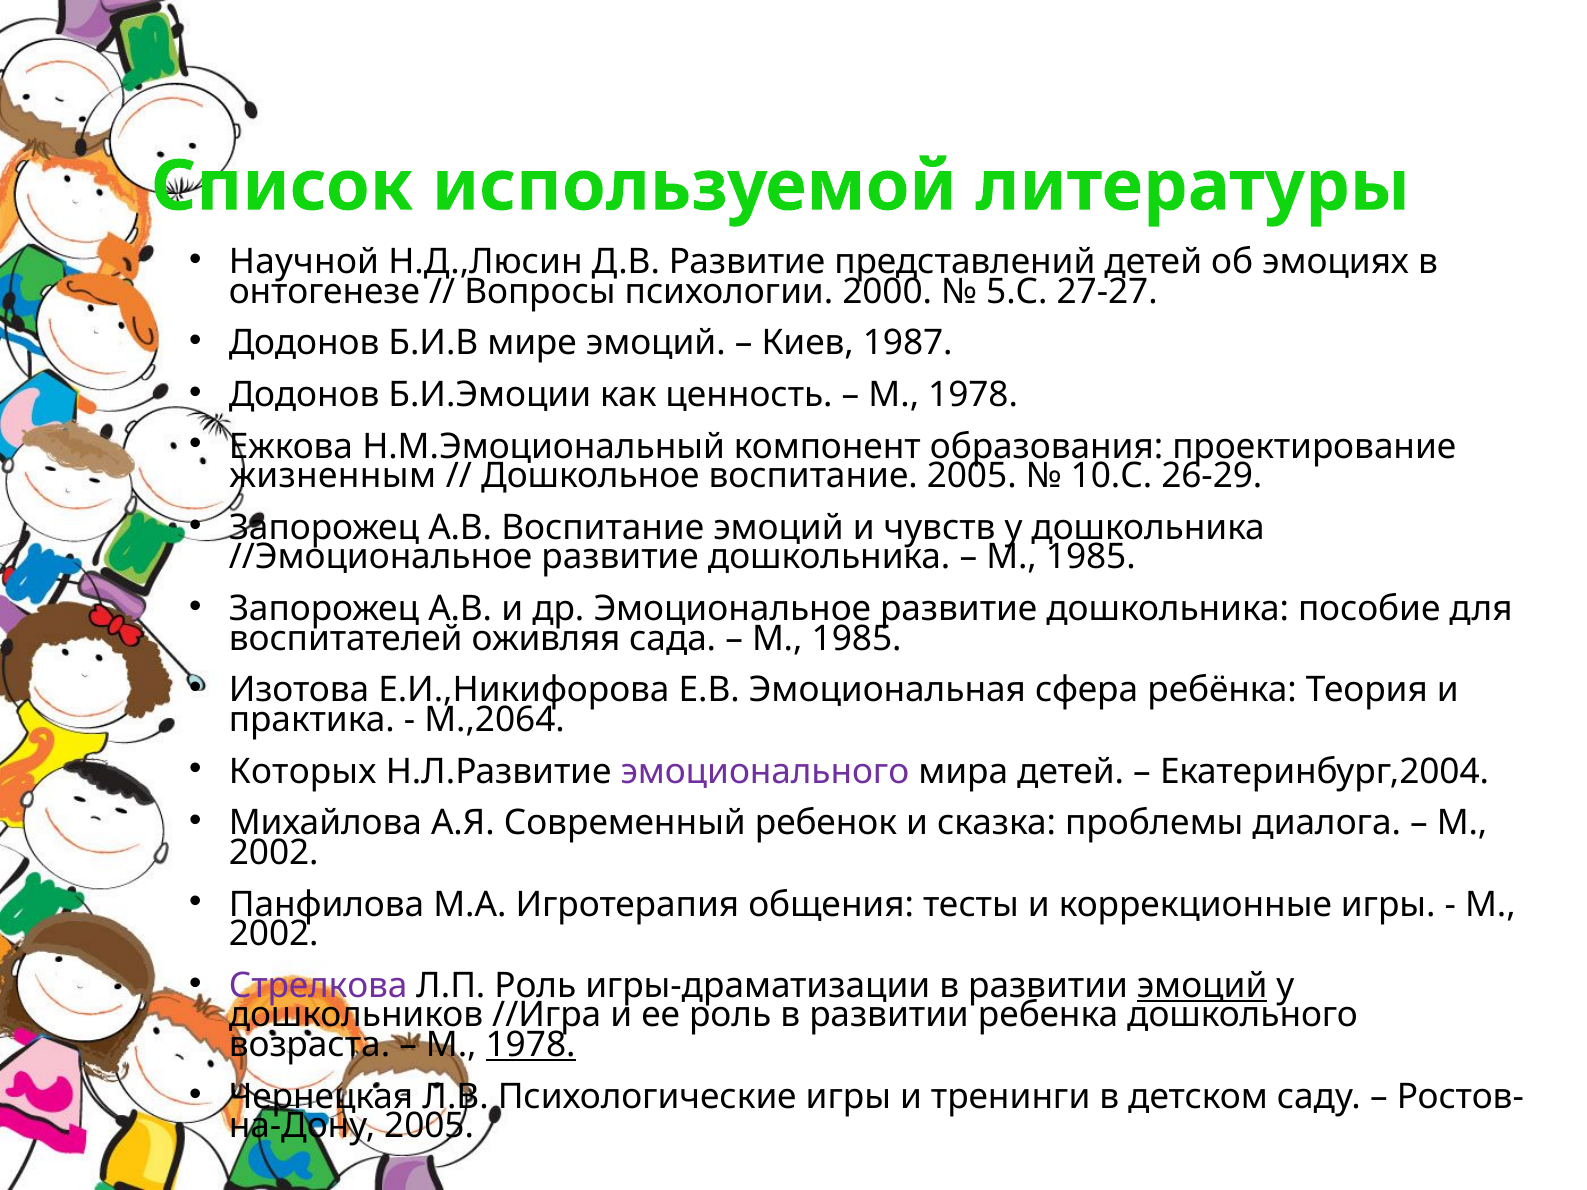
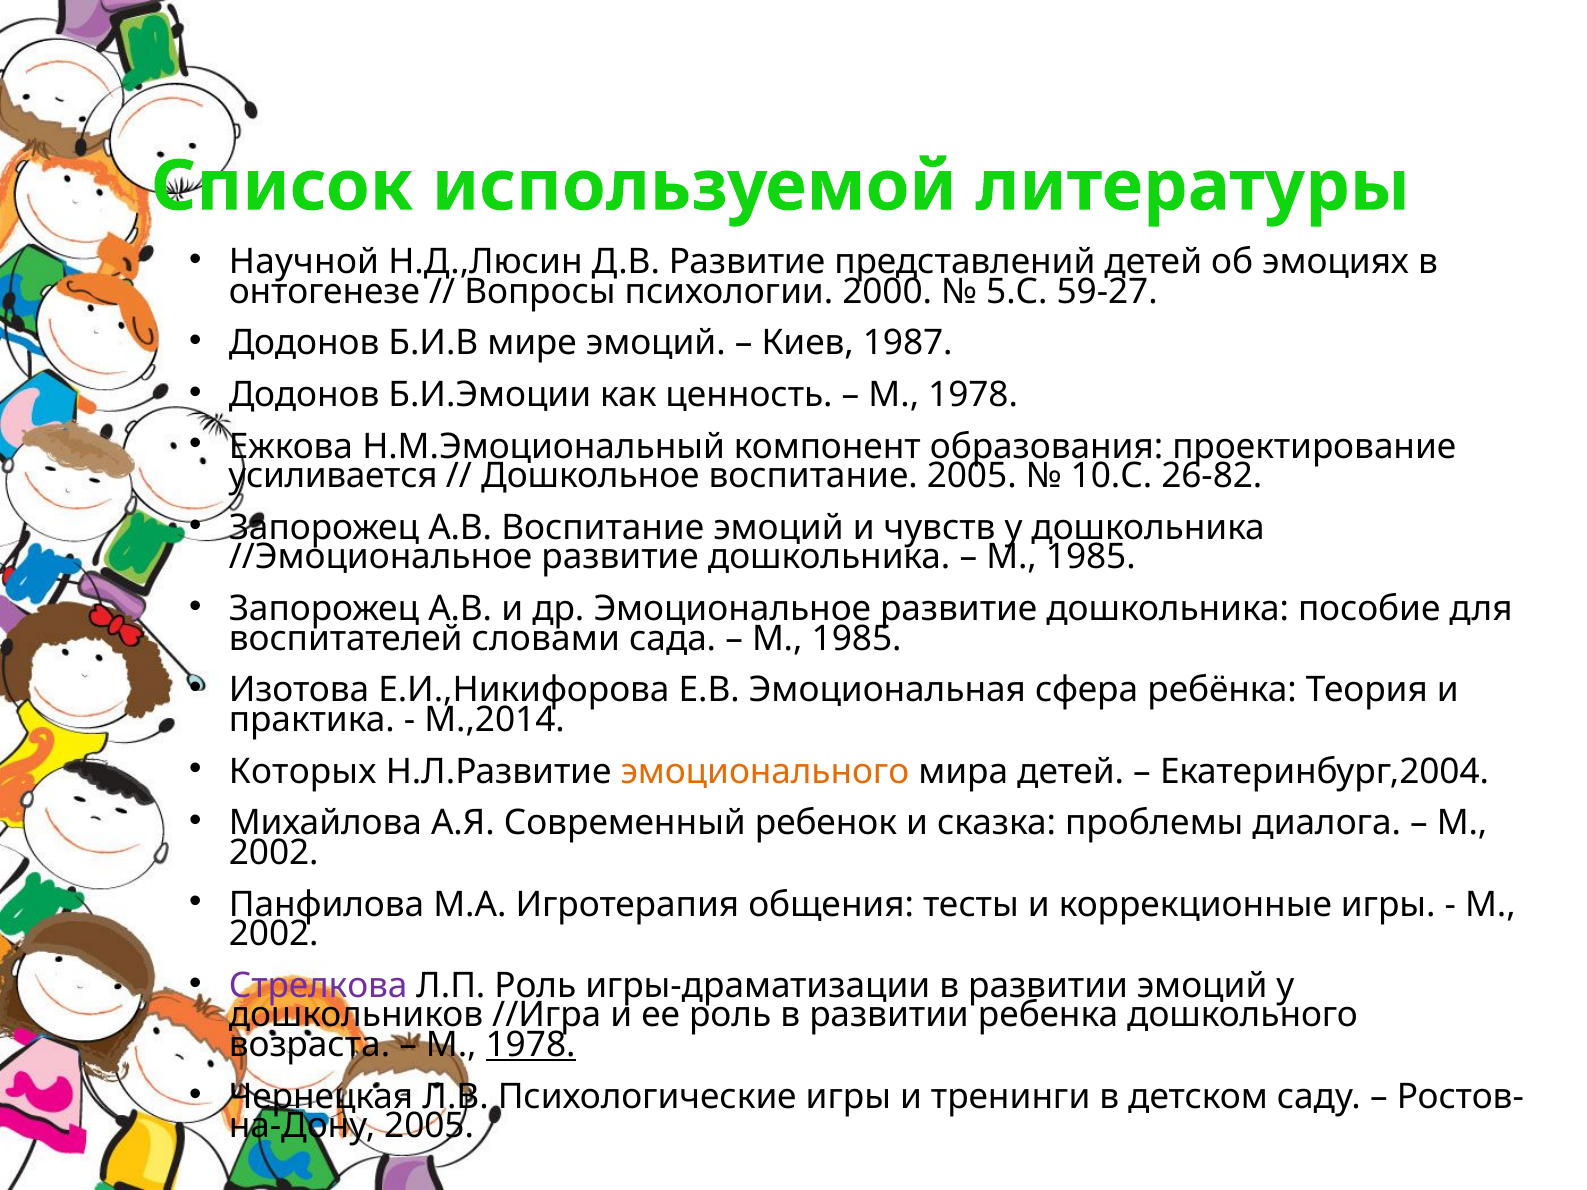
27-27: 27-27 -> 59-27
жизненным: жизненным -> усиливается
26-29: 26-29 -> 26-82
оживляя: оживляя -> словами
М.,2064: М.,2064 -> М.,2014
эмоционального colour: purple -> orange
эмоций at (1202, 986) underline: present -> none
